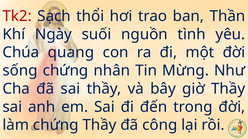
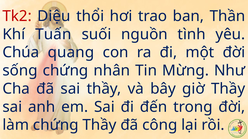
Sạch: Sạch -> Diệu
Ngày: Ngày -> Tuấn
